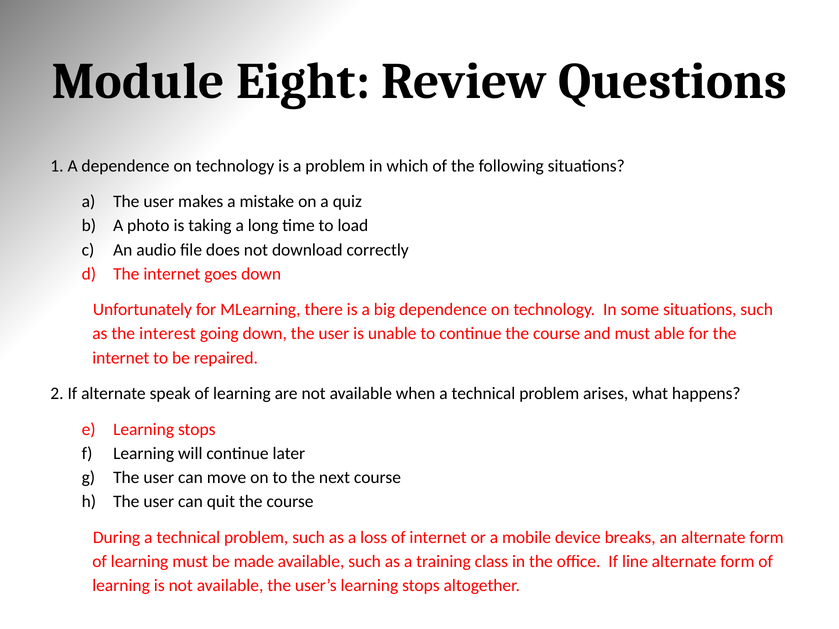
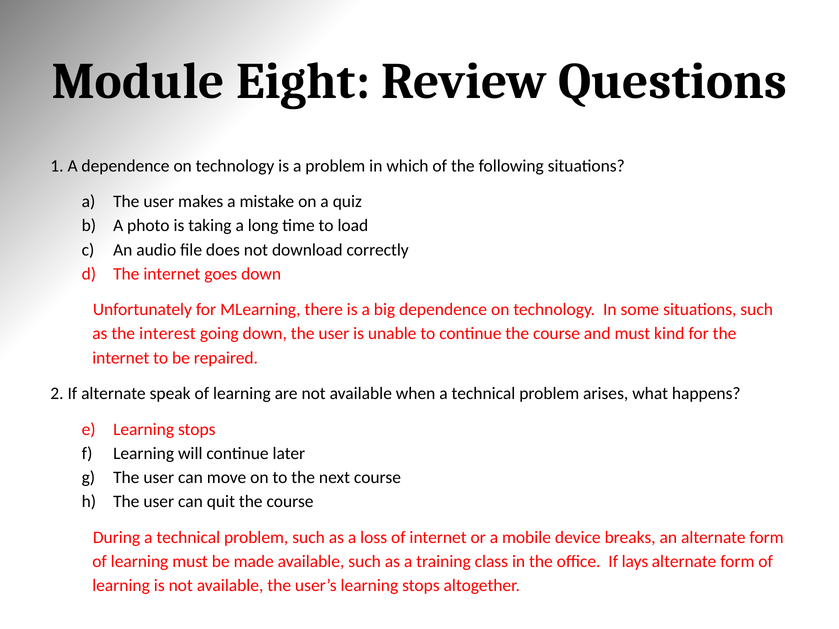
able: able -> kind
line: line -> lays
